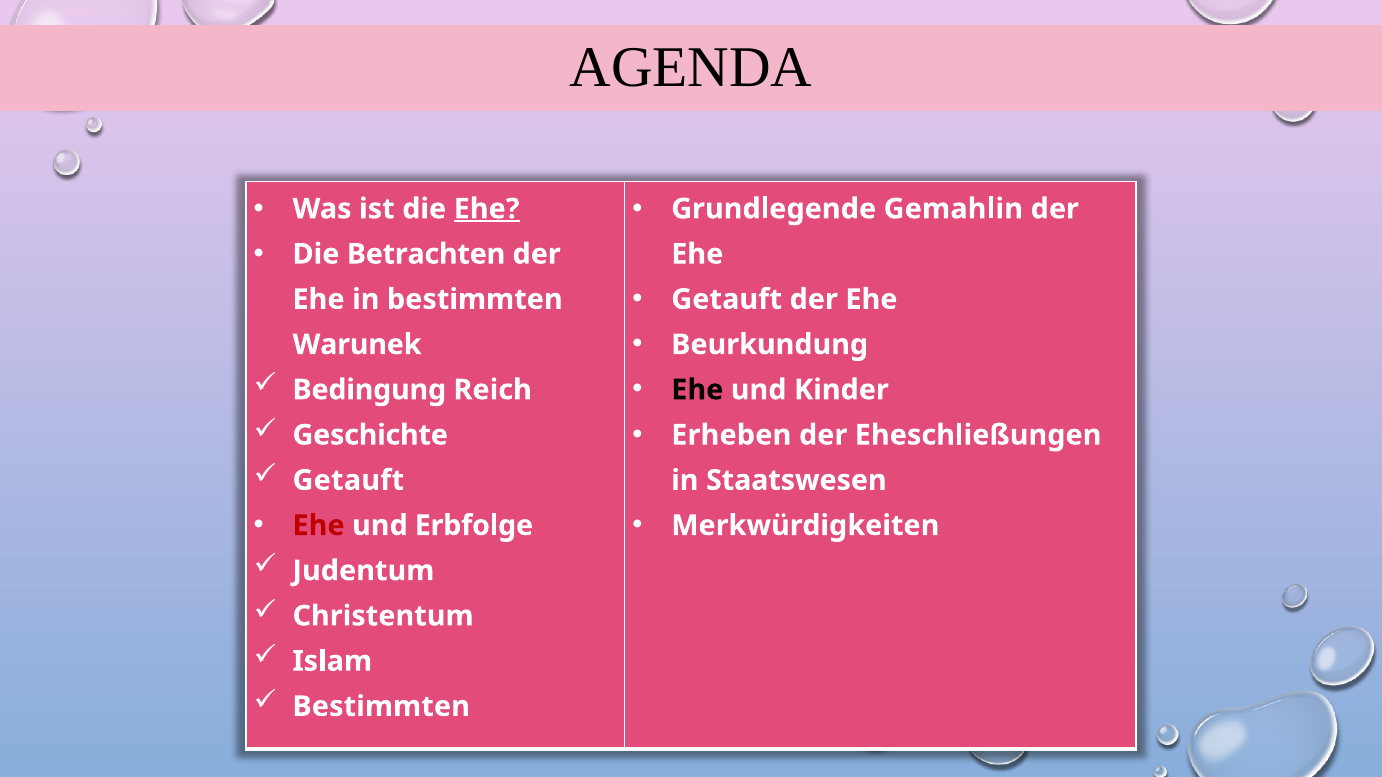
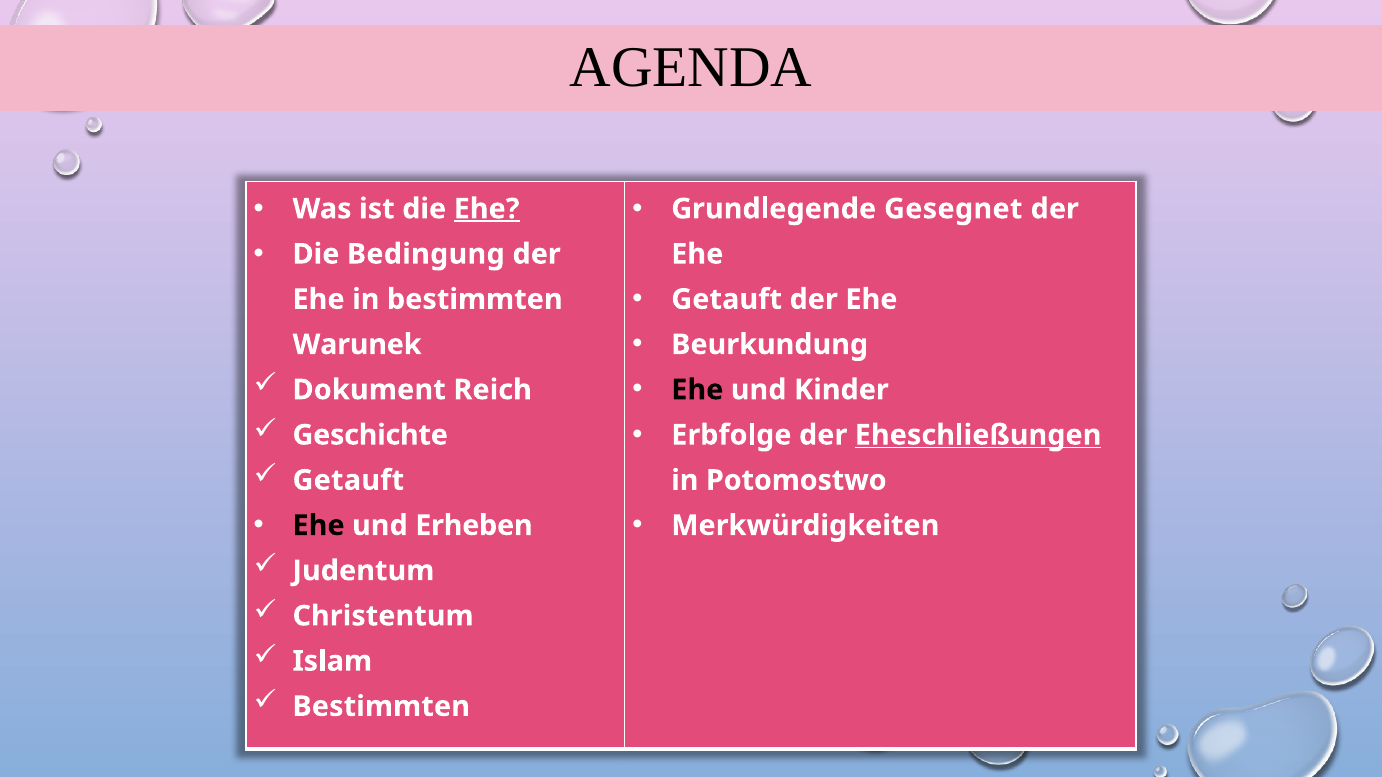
Gemahlin: Gemahlin -> Gesegnet
Betrachten: Betrachten -> Bedingung
Bedingung: Bedingung -> Dokument
Erheben: Erheben -> Erbfolge
Eheschließungen underline: none -> present
Staatswesen: Staatswesen -> Potomostwo
Ehe at (319, 526) colour: red -> black
Erbfolge: Erbfolge -> Erheben
